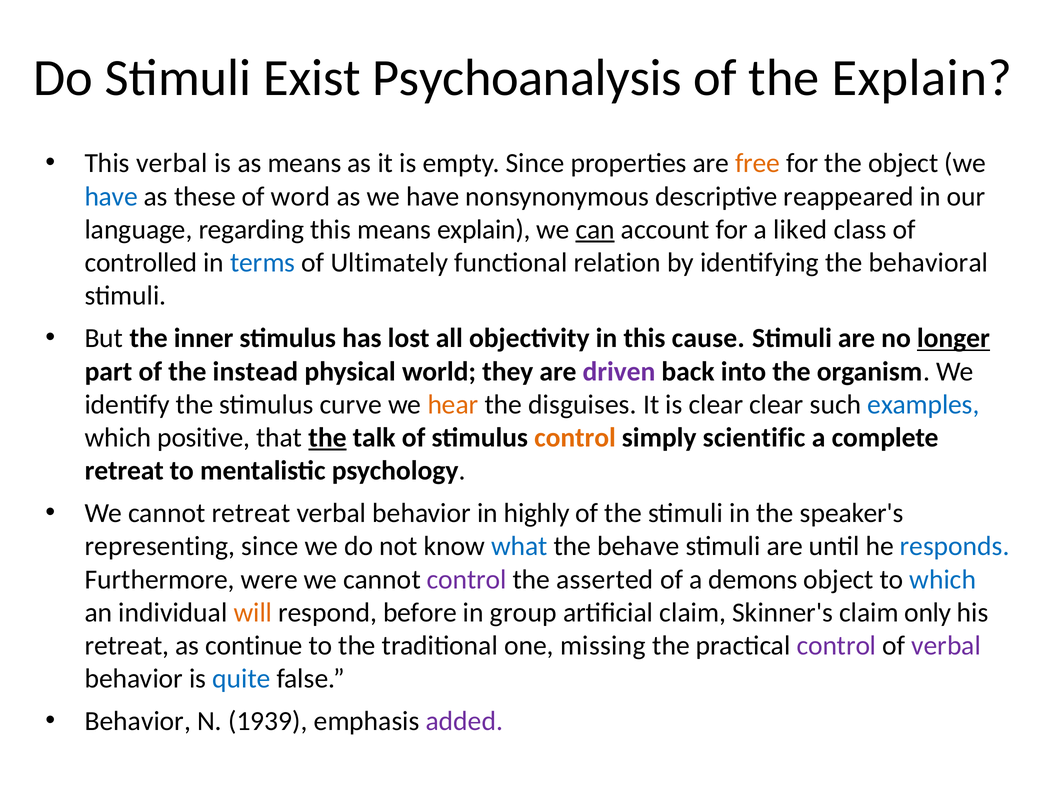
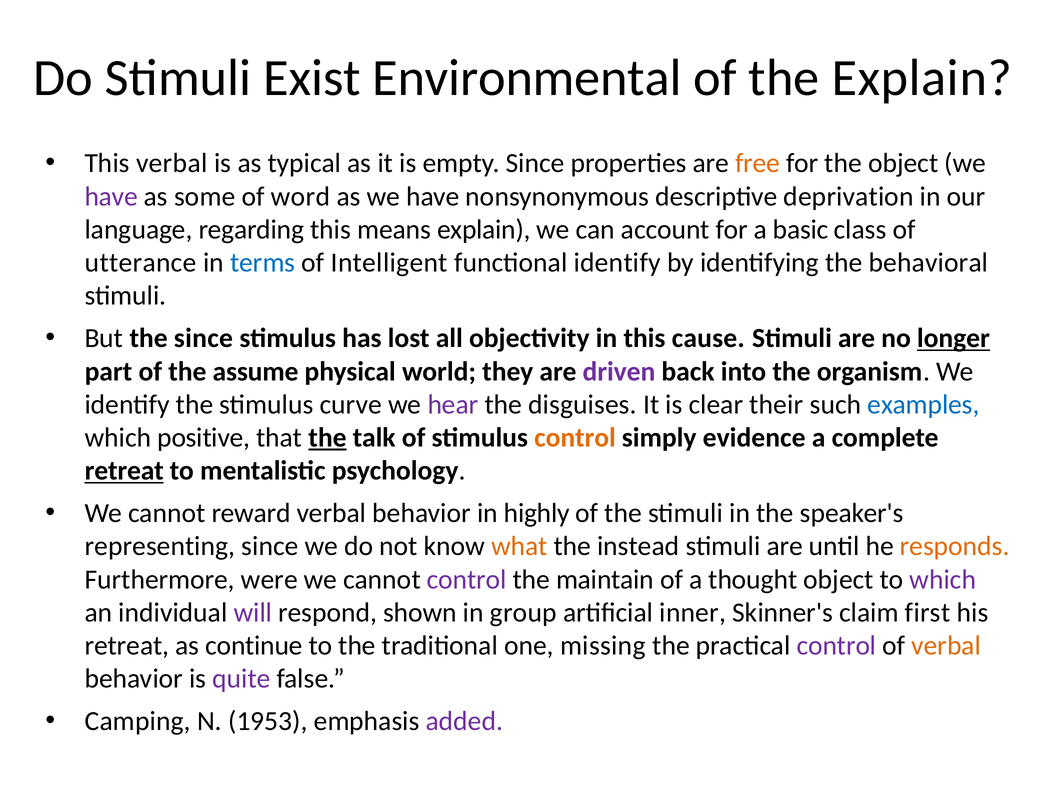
Psychoanalysis: Psychoanalysis -> Environmental
as means: means -> typical
have at (111, 196) colour: blue -> purple
these: these -> some
reappeared: reappeared -> deprivation
can underline: present -> none
liked: liked -> basic
controlled: controlled -> utterance
Ultimately: Ultimately -> Intelligent
functional relation: relation -> identify
the inner: inner -> since
instead: instead -> assume
hear colour: orange -> purple
clear clear: clear -> their
scientific: scientific -> evidence
retreat at (124, 471) underline: none -> present
cannot retreat: retreat -> reward
what colour: blue -> orange
behave: behave -> instead
responds colour: blue -> orange
asserted: asserted -> maintain
demons: demons -> thought
which at (943, 580) colour: blue -> purple
will colour: orange -> purple
before: before -> shown
artificial claim: claim -> inner
only: only -> first
verbal at (946, 646) colour: purple -> orange
quite colour: blue -> purple
Behavior at (138, 722): Behavior -> Camping
1939: 1939 -> 1953
